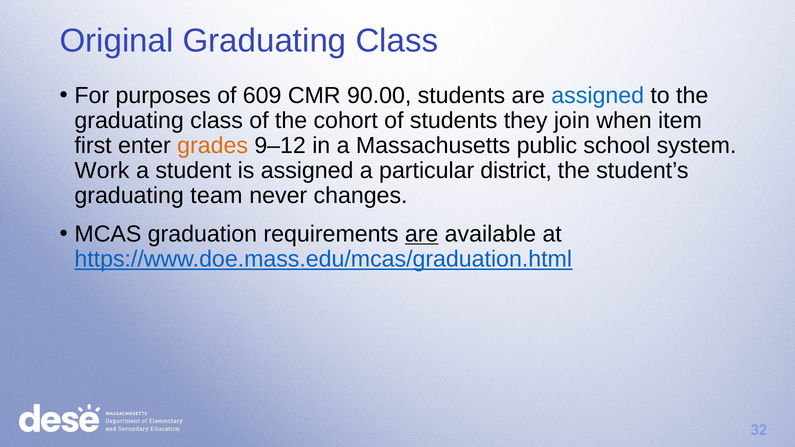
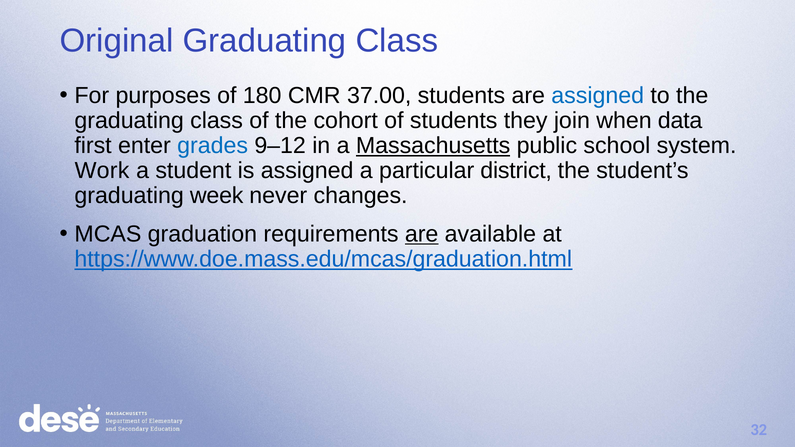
609: 609 -> 180
90.00: 90.00 -> 37.00
item: item -> data
grades colour: orange -> blue
Massachusetts underline: none -> present
team: team -> week
